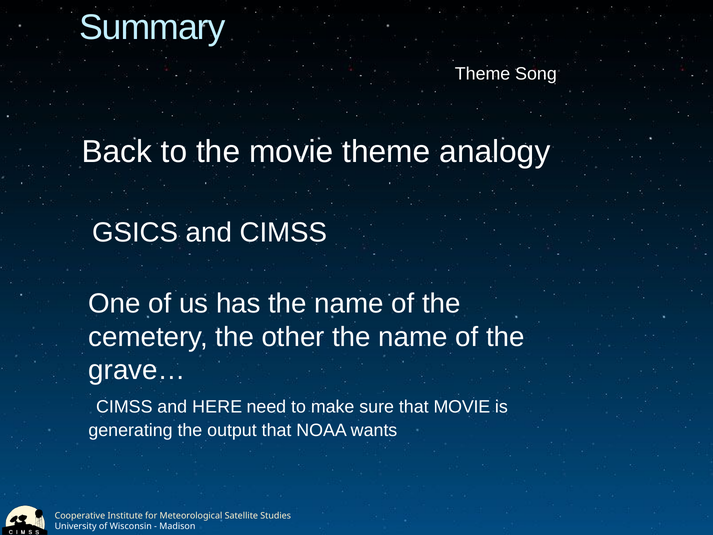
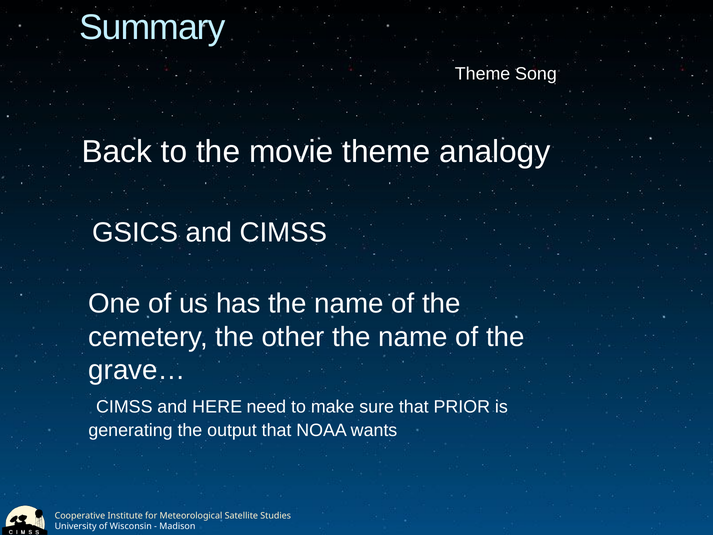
that MOVIE: MOVIE -> PRIOR
